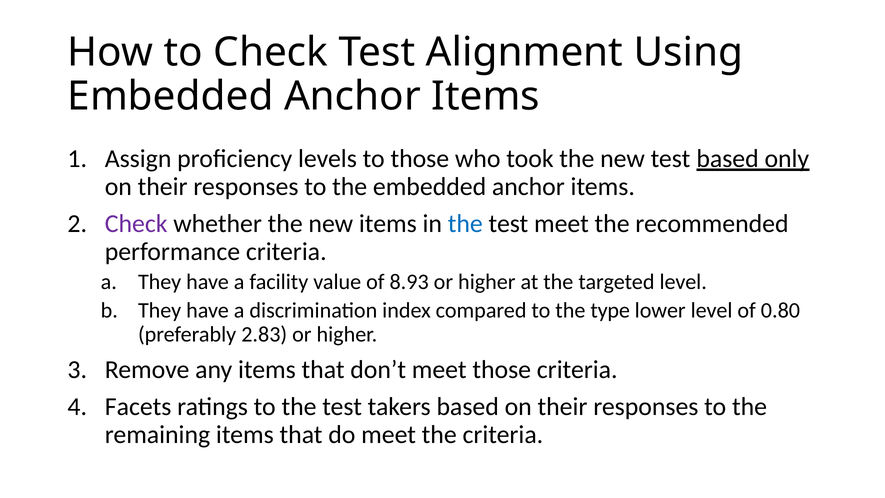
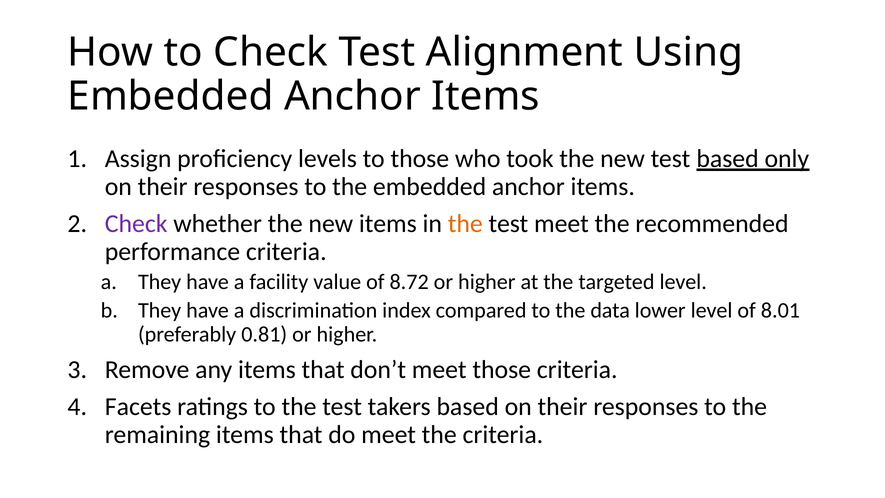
the at (465, 224) colour: blue -> orange
8.93: 8.93 -> 8.72
type: type -> data
0.80: 0.80 -> 8.01
2.83: 2.83 -> 0.81
